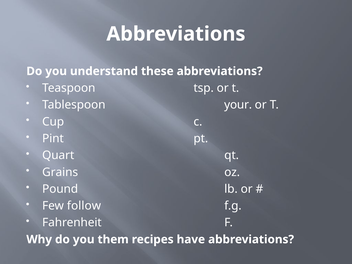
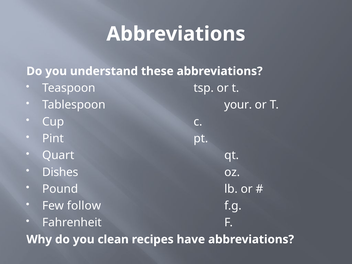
Grains: Grains -> Dishes
them: them -> clean
